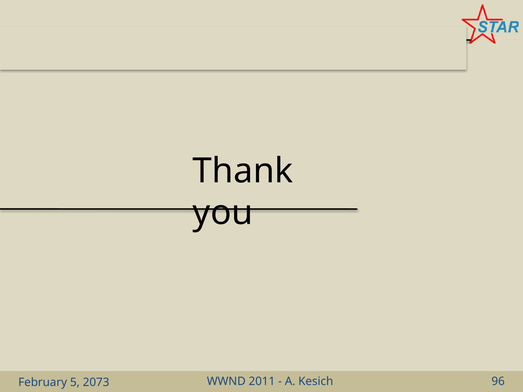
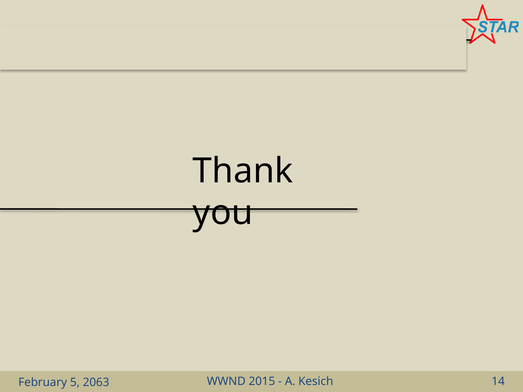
2011: 2011 -> 2015
96: 96 -> 14
2073: 2073 -> 2063
